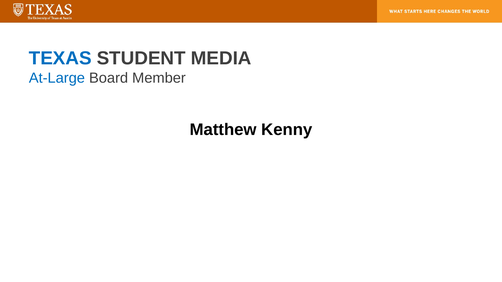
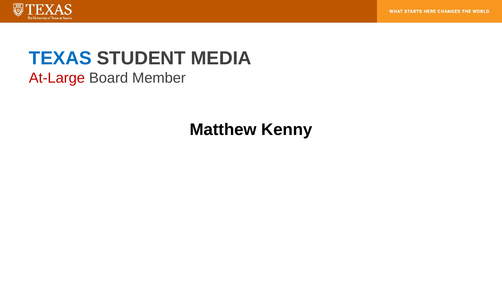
At-Large colour: blue -> red
